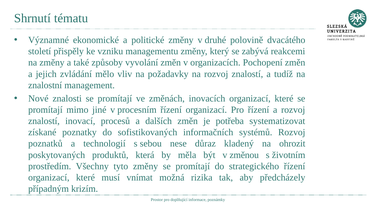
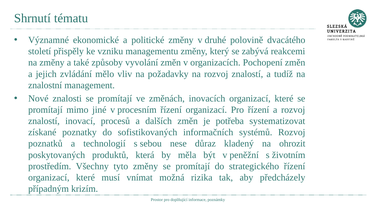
změnou: změnou -> peněžní
